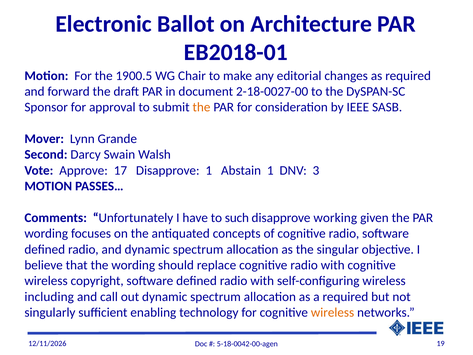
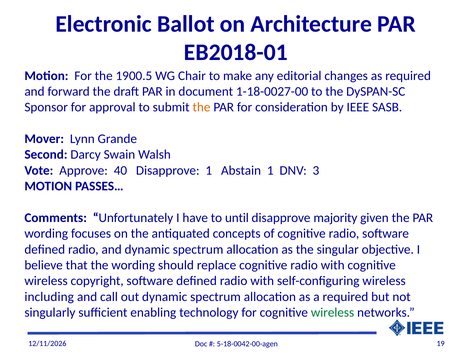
2-18-0027-00: 2-18-0027-00 -> 1-18-0027-00
17: 17 -> 40
such: such -> until
working: working -> majority
wireless at (333, 312) colour: orange -> green
